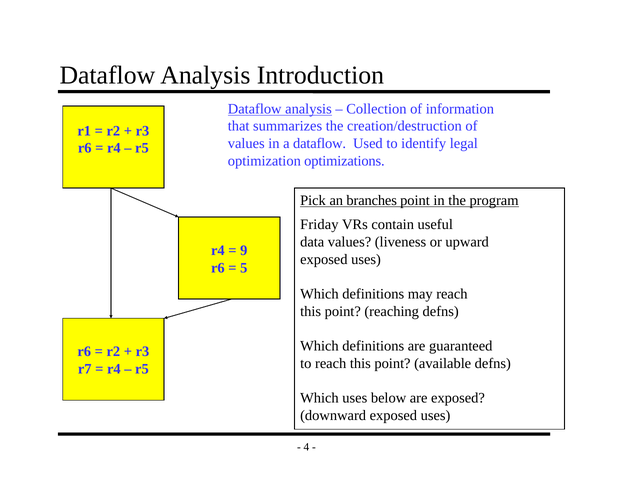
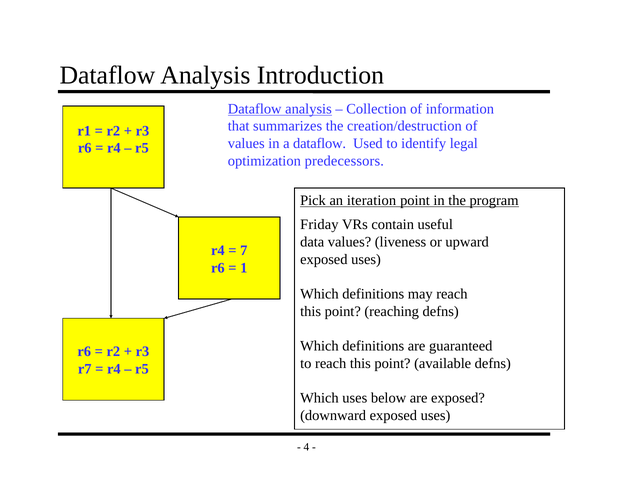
optimizations: optimizations -> predecessors
branches: branches -> iteration
9: 9 -> 7
5: 5 -> 1
